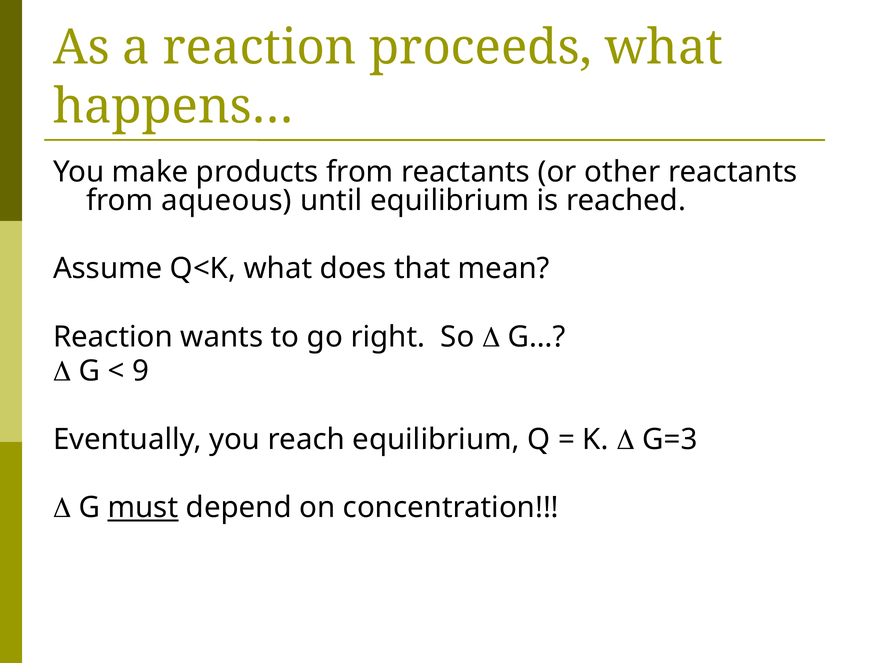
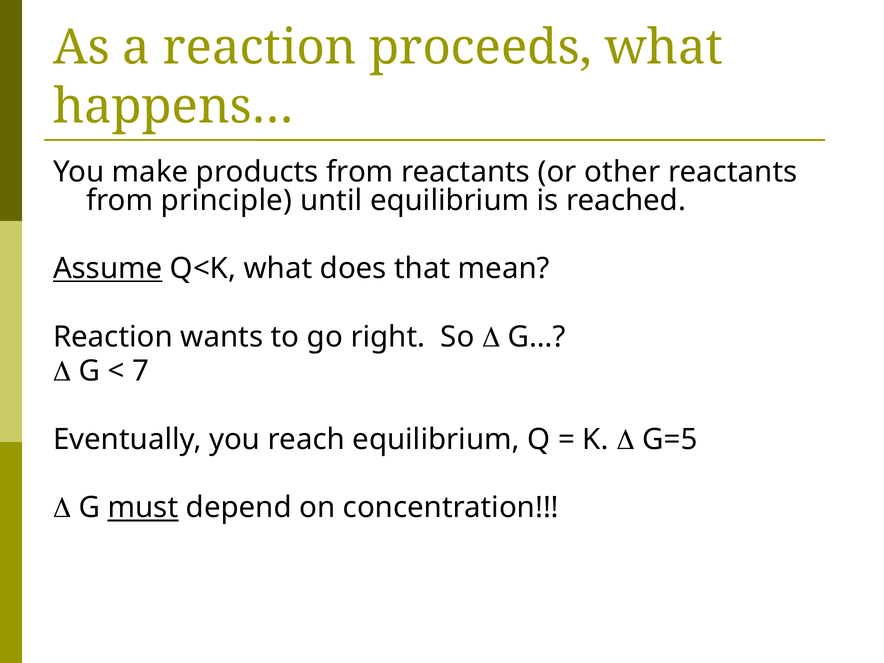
aqueous: aqueous -> principle
Assume underline: none -> present
9: 9 -> 7
G=3: G=3 -> G=5
